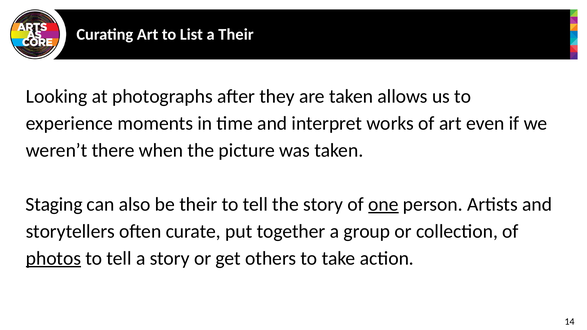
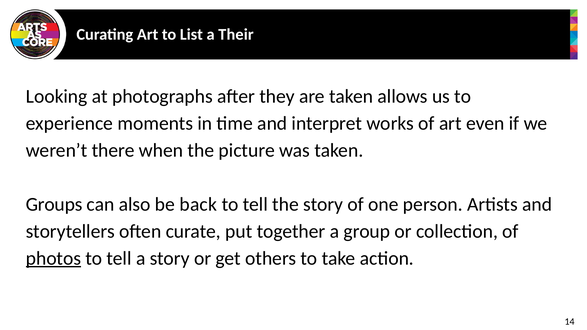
Staging: Staging -> Groups
be their: their -> back
one underline: present -> none
